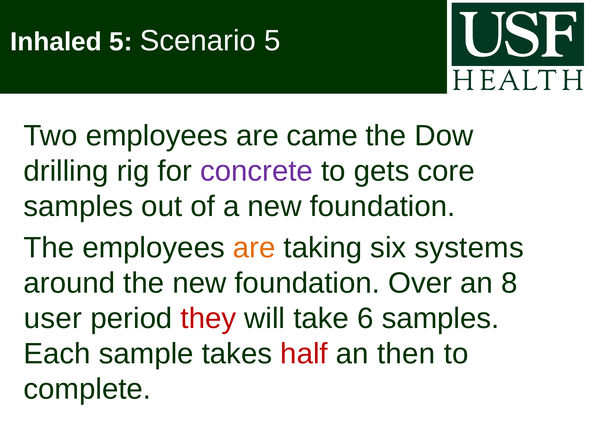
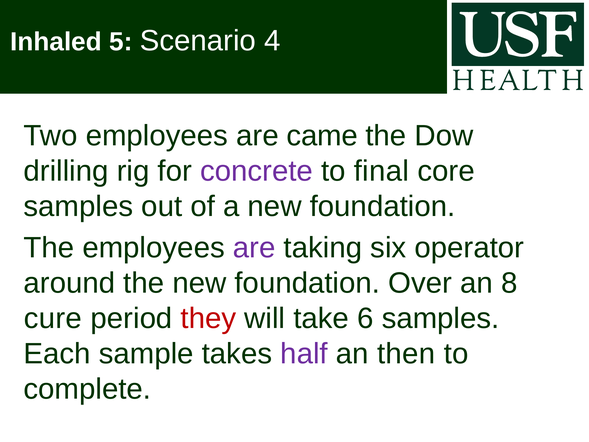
Scenario 5: 5 -> 4
gets: gets -> final
are at (254, 248) colour: orange -> purple
systems: systems -> operator
user: user -> cure
half colour: red -> purple
